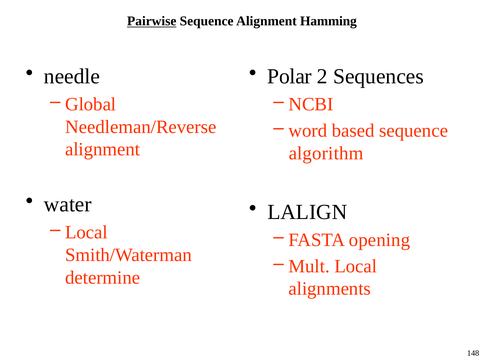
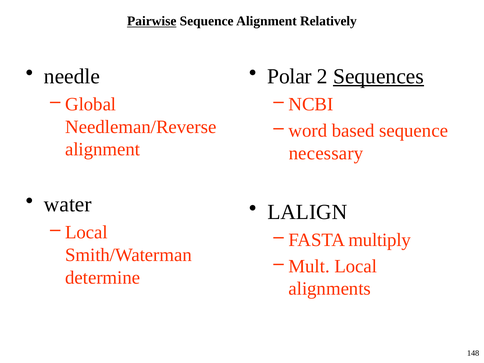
Hamming: Hamming -> Relatively
Sequences underline: none -> present
algorithm: algorithm -> necessary
opening: opening -> multiply
